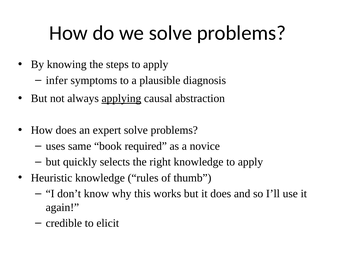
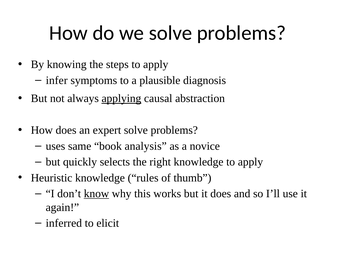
required: required -> analysis
know underline: none -> present
credible: credible -> inferred
